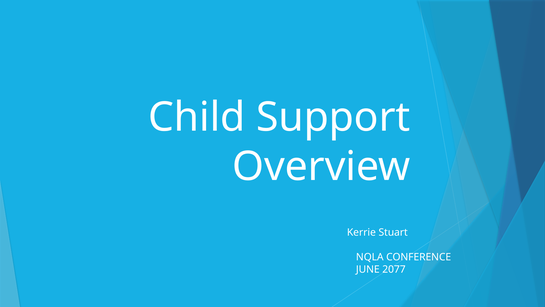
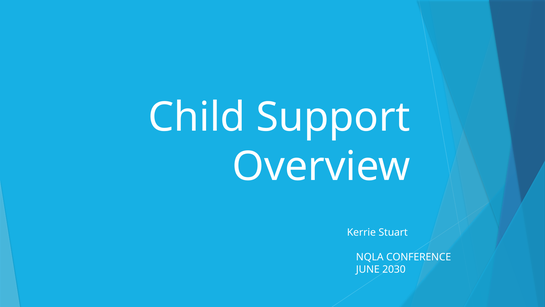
2077: 2077 -> 2030
